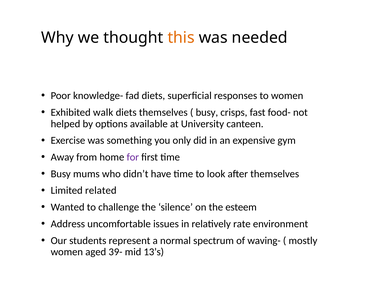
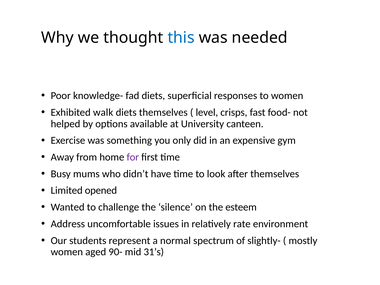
this colour: orange -> blue
busy at (207, 112): busy -> level
related: related -> opened
waving-: waving- -> slightly-
39-: 39- -> 90-
13’s: 13’s -> 31’s
